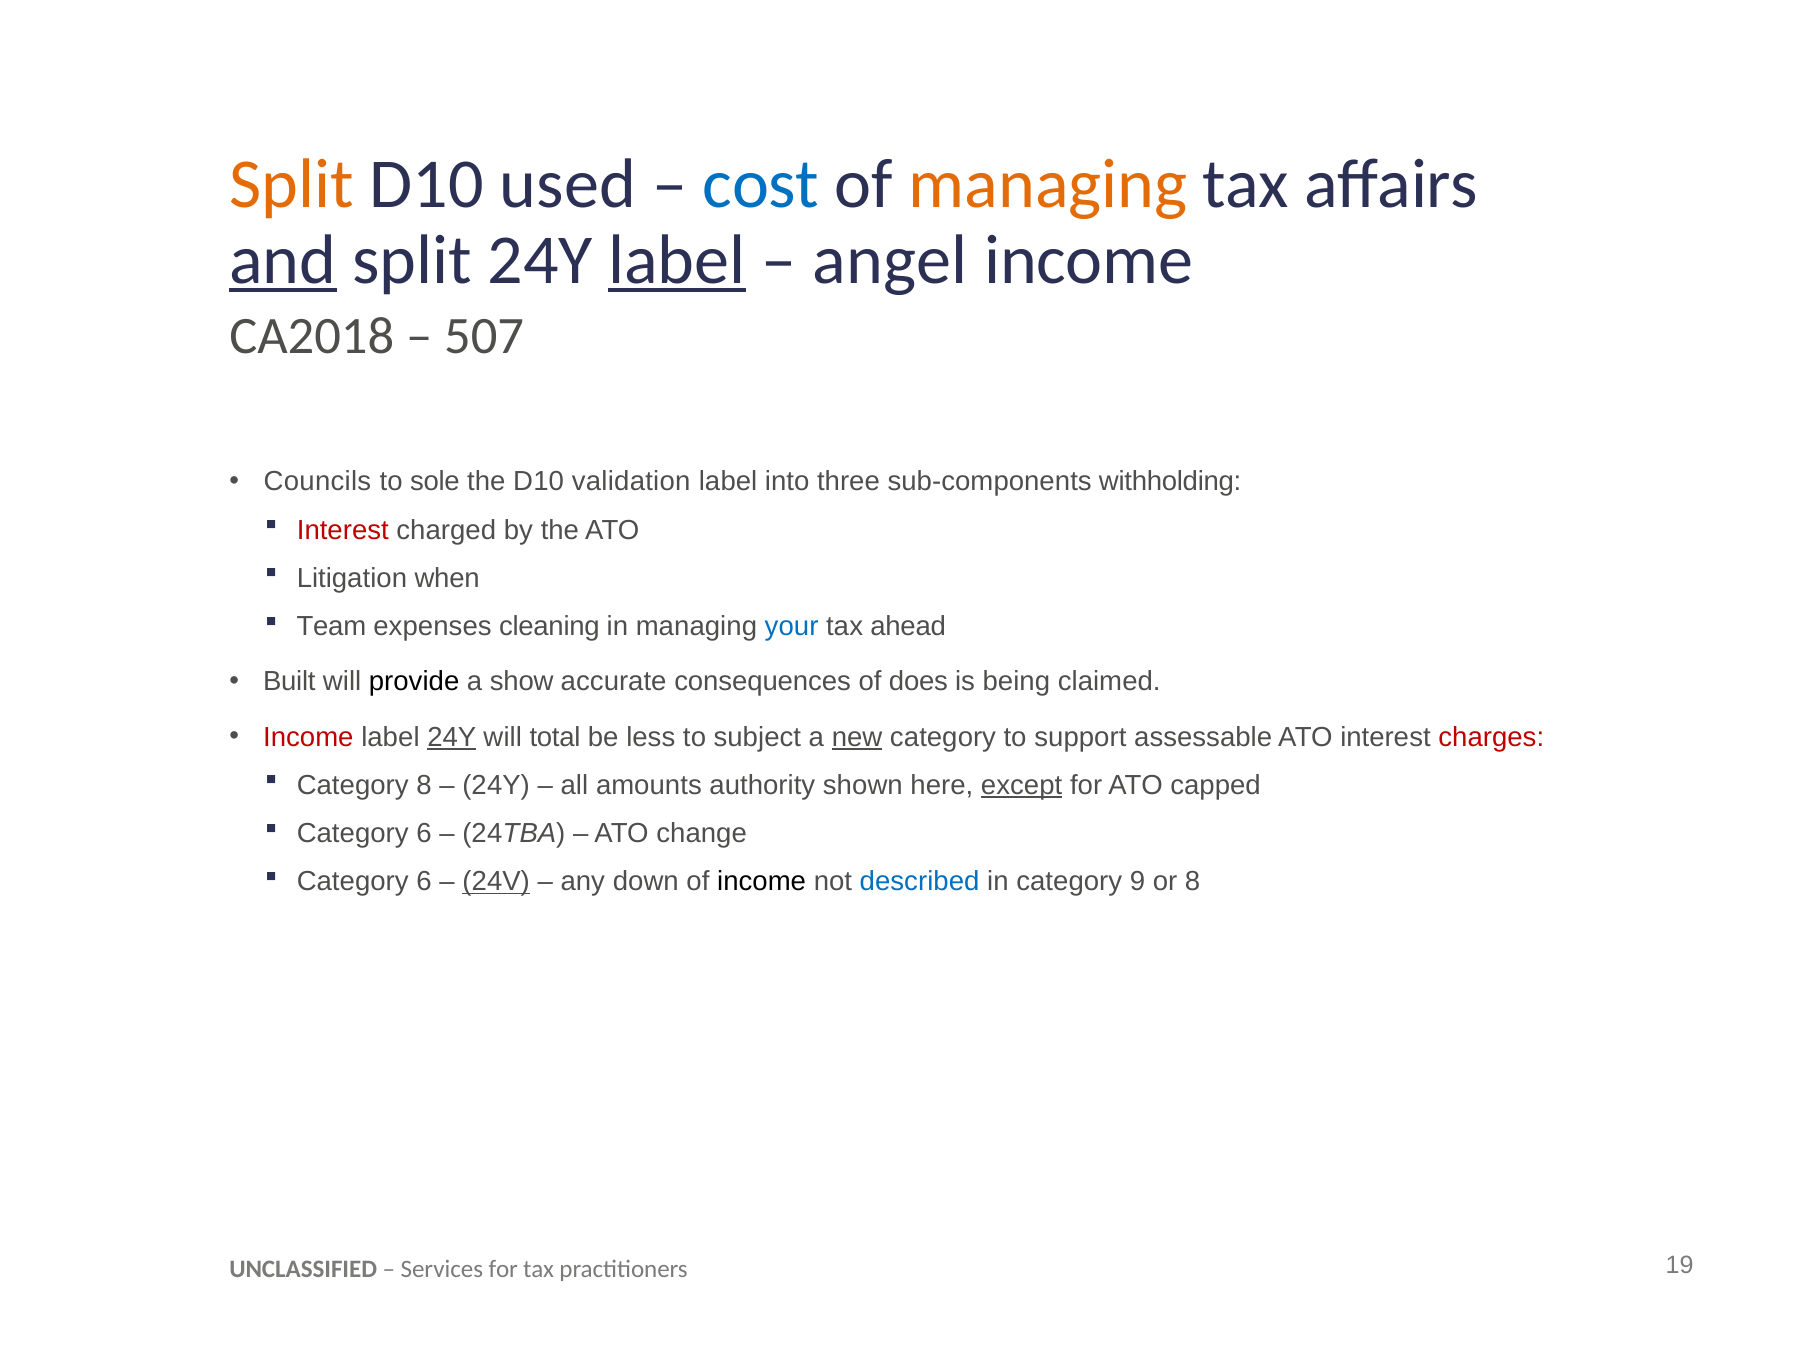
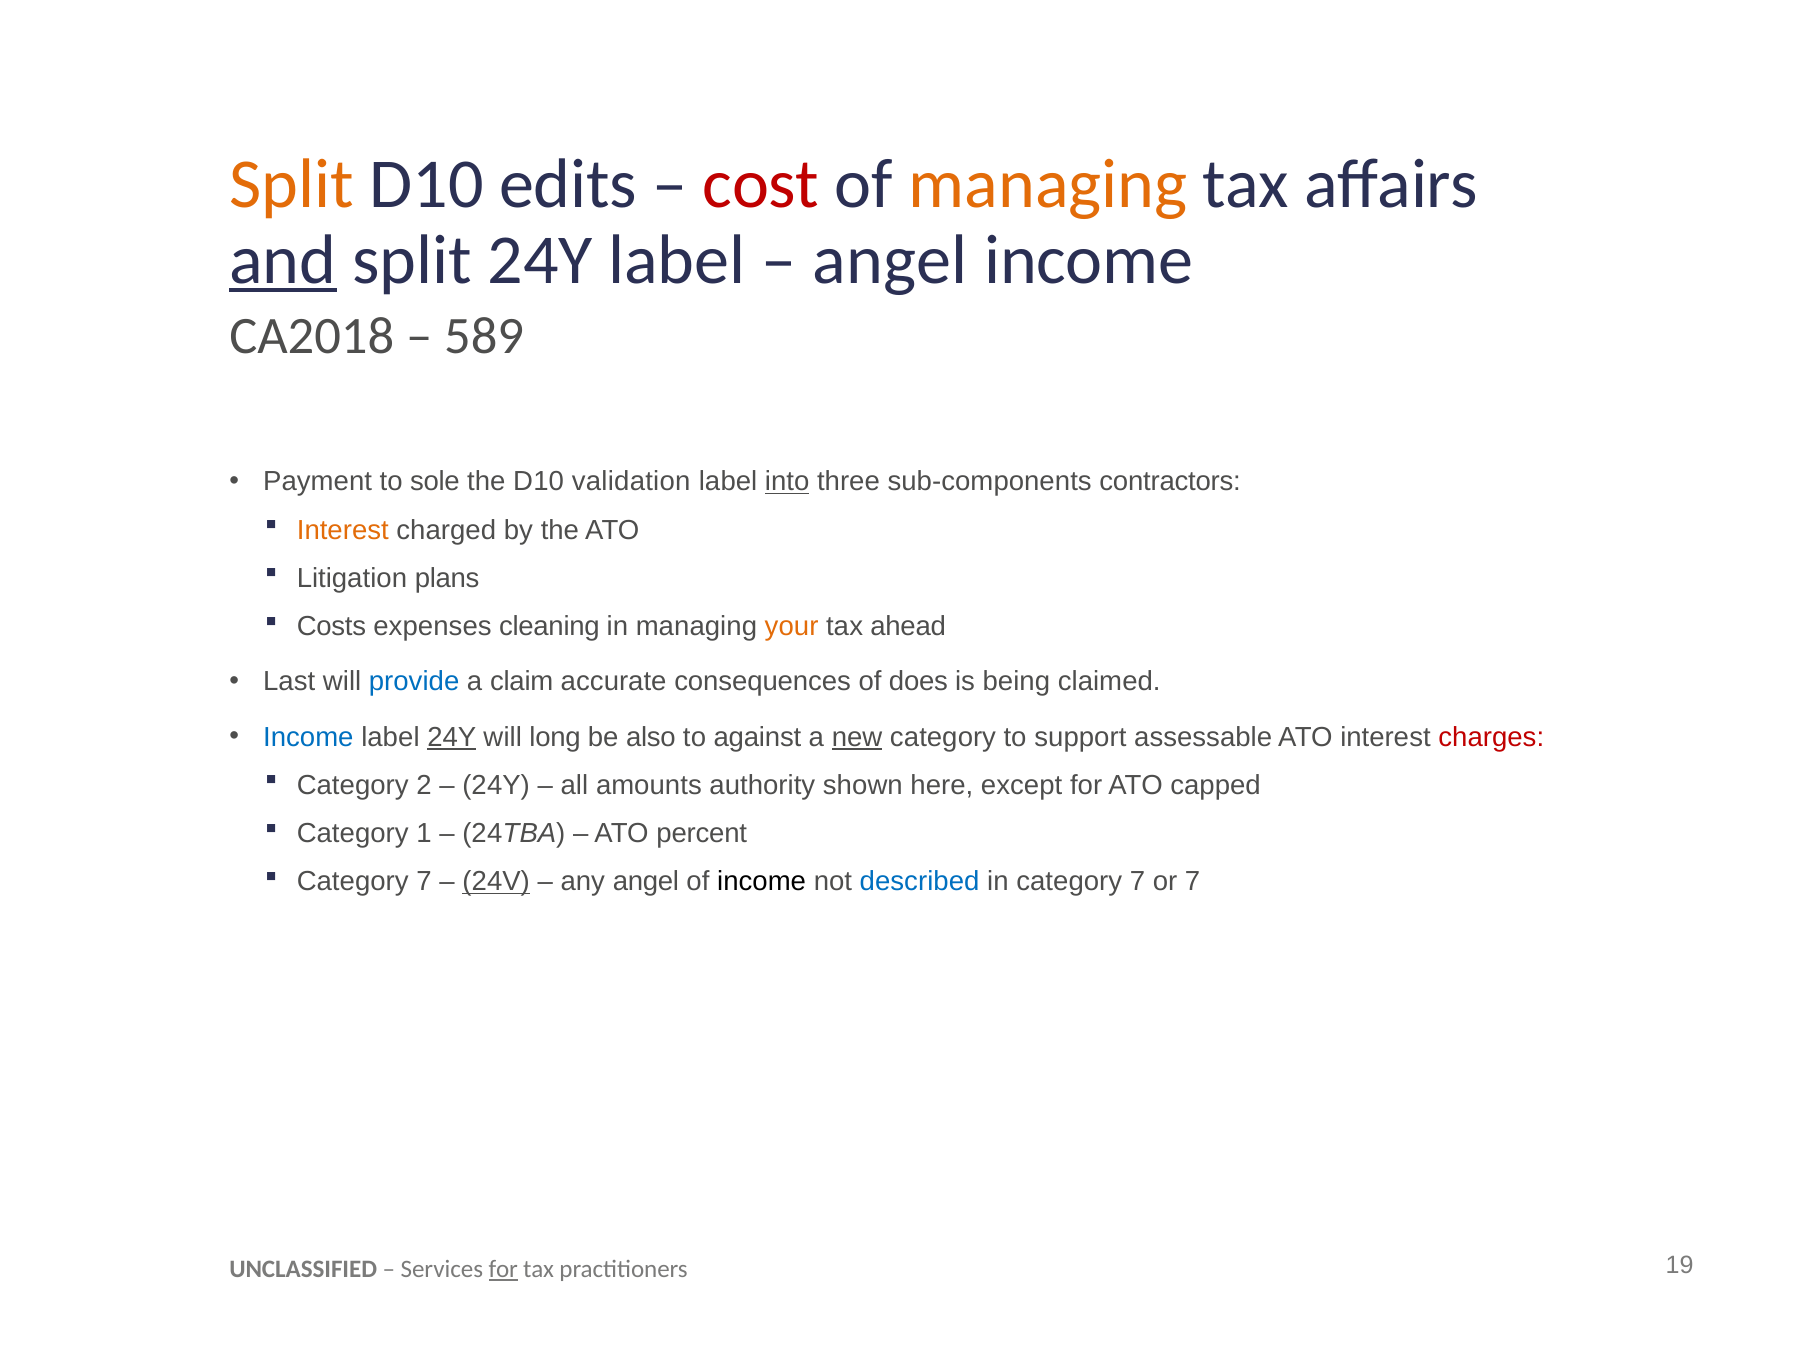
used: used -> edits
cost colour: blue -> red
label at (677, 260) underline: present -> none
507: 507 -> 589
Councils: Councils -> Payment
into underline: none -> present
withholding: withholding -> contractors
Interest at (343, 530) colour: red -> orange
when: when -> plans
Team: Team -> Costs
your colour: blue -> orange
Built: Built -> Last
provide colour: black -> blue
show: show -> claim
Income at (308, 737) colour: red -> blue
total: total -> long
less: less -> also
subject: subject -> against
Category 8: 8 -> 2
except underline: present -> none
6 at (424, 833): 6 -> 1
change: change -> percent
6 at (424, 882): 6 -> 7
any down: down -> angel
in category 9: 9 -> 7
or 8: 8 -> 7
for at (503, 1269) underline: none -> present
